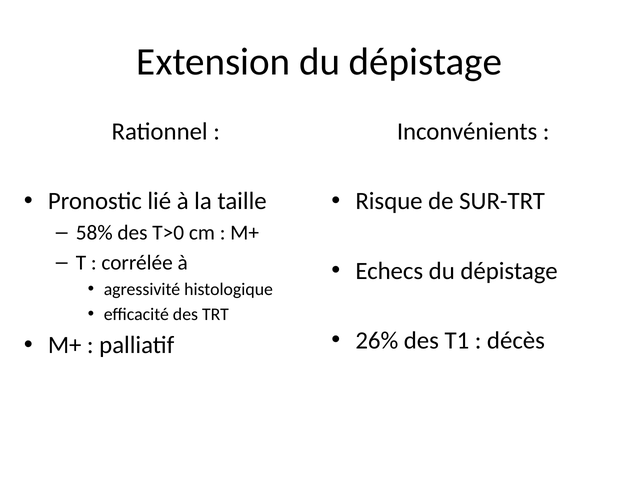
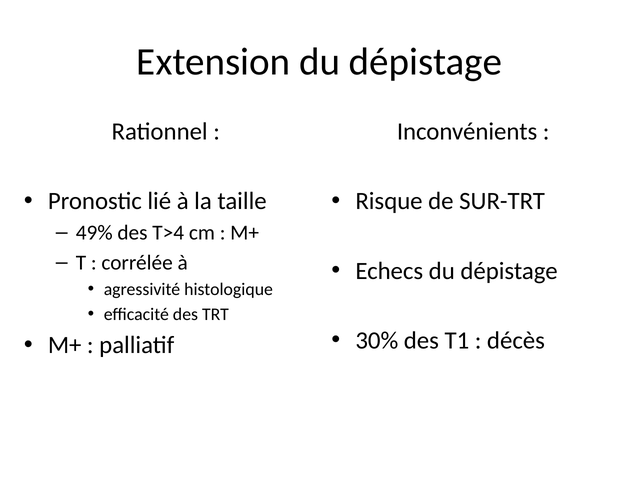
58%: 58% -> 49%
T>0: T>0 -> T>4
26%: 26% -> 30%
